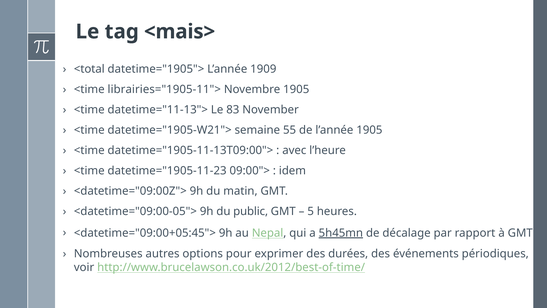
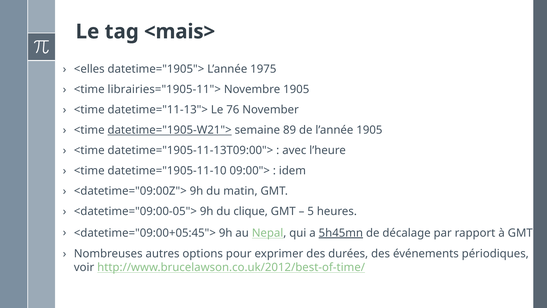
<total: <total -> <elles
1909: 1909 -> 1975
83: 83 -> 76
datetime="1905-W21"> underline: none -> present
55: 55 -> 89
datetime="1905-11-23: datetime="1905-11-23 -> datetime="1905-11-10
public: public -> clique
